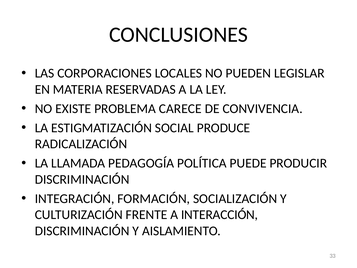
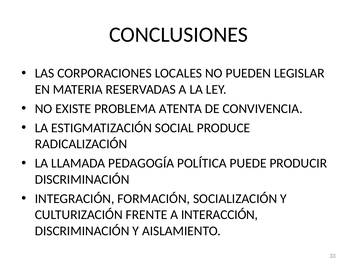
CARECE: CARECE -> ATENTA
